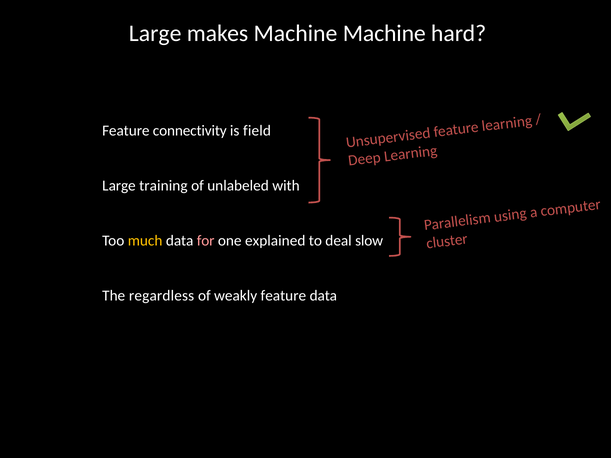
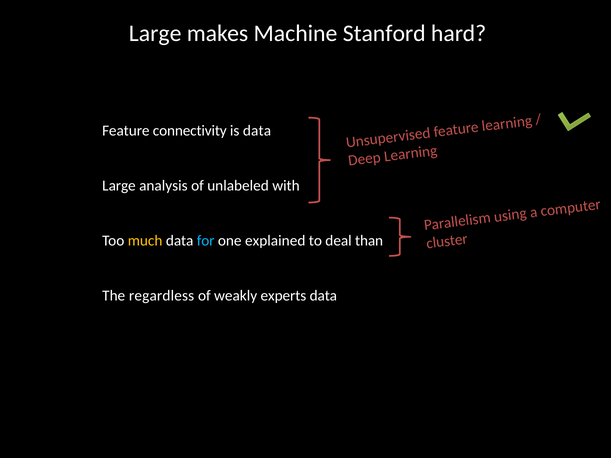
Machine Machine: Machine -> Stanford
is field: field -> data
training: training -> analysis
for colour: pink -> light blue
slow: slow -> than
weakly feature: feature -> experts
